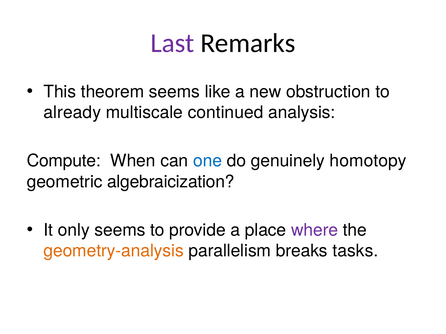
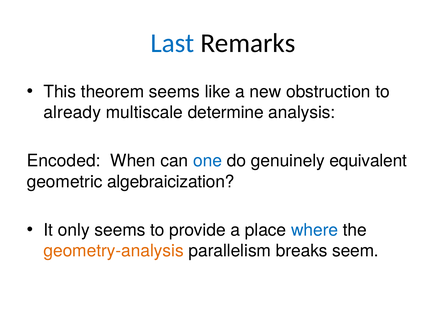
Last colour: purple -> blue
continued: continued -> determine
Compute: Compute -> Encoded
homotopy: homotopy -> equivalent
where colour: purple -> blue
tasks: tasks -> seem
